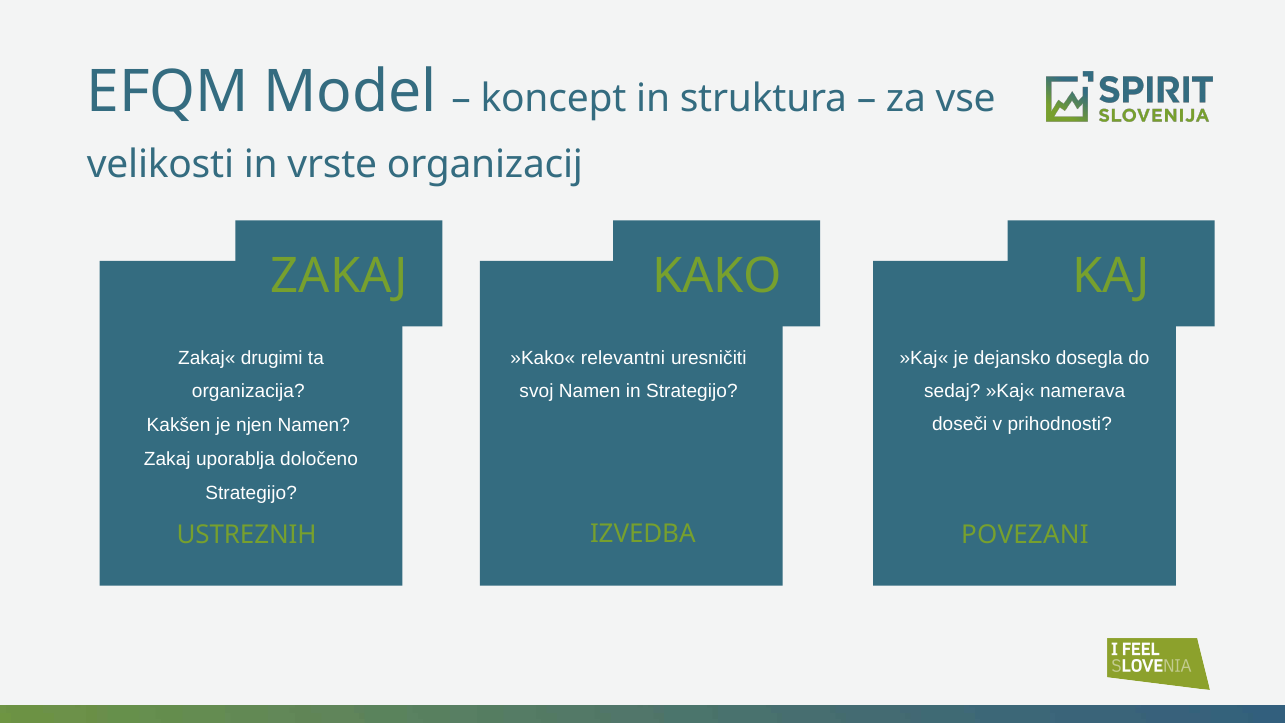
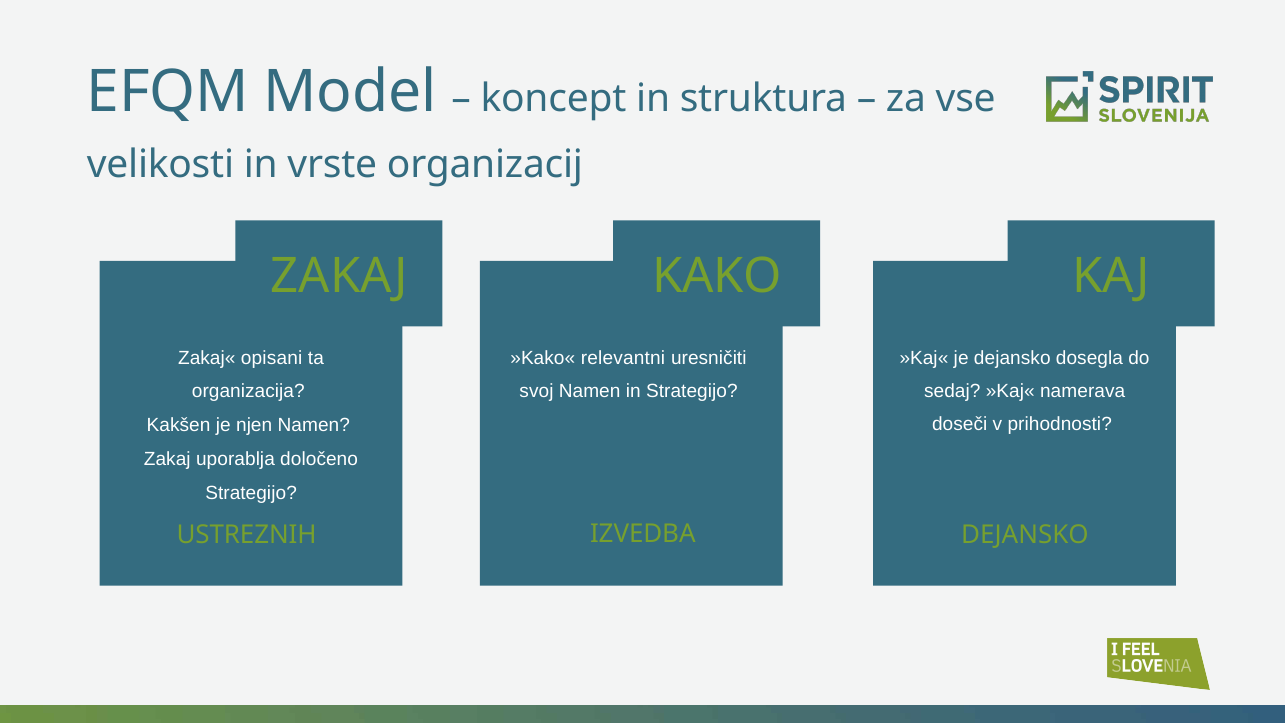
drugimi: drugimi -> opisani
IZVEDBA POVEZANI: POVEZANI -> DEJANSKO
